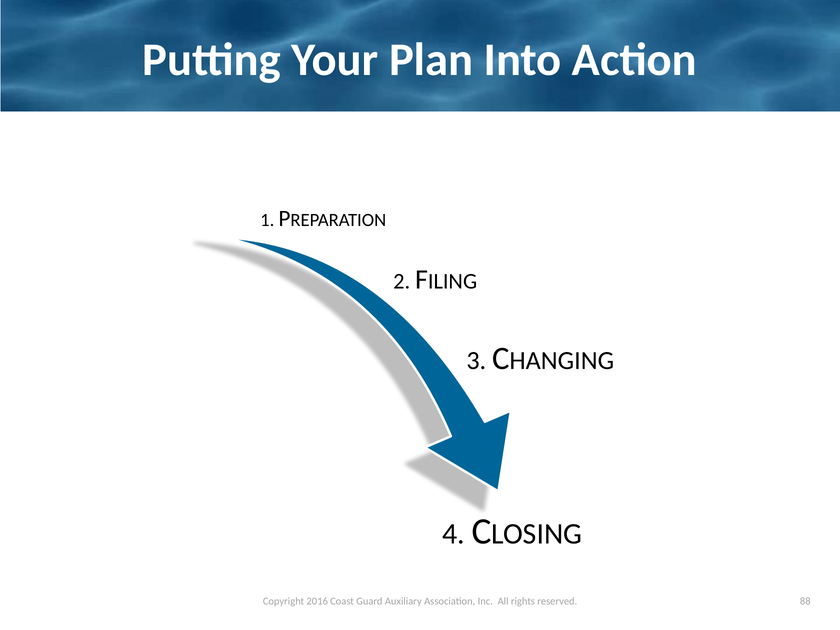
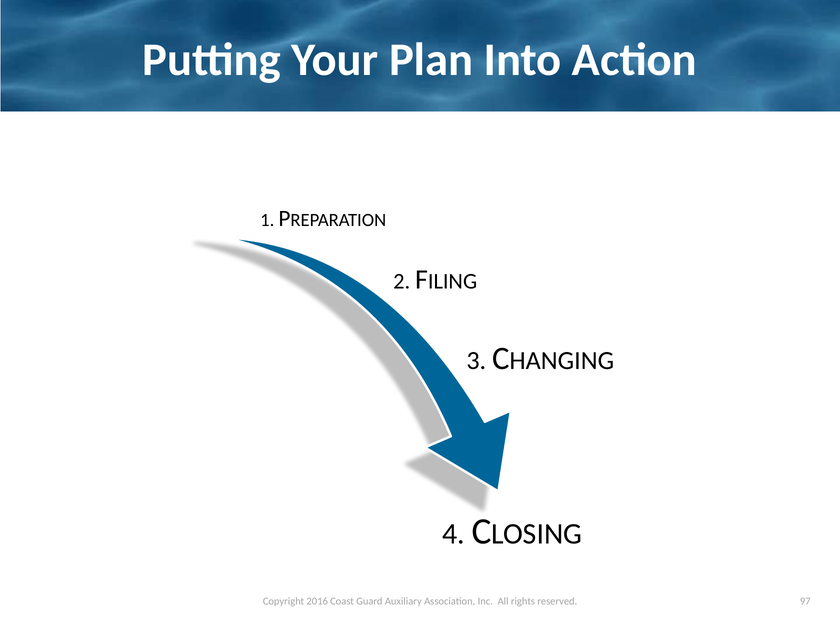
88: 88 -> 97
